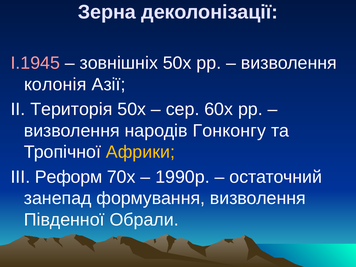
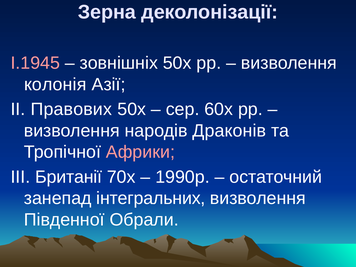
Територія: Територія -> Правових
Гонконгу: Гонконгу -> Драконів
Африки colour: yellow -> pink
Реформ: Реформ -> Британії
формування: формування -> інтегральних
